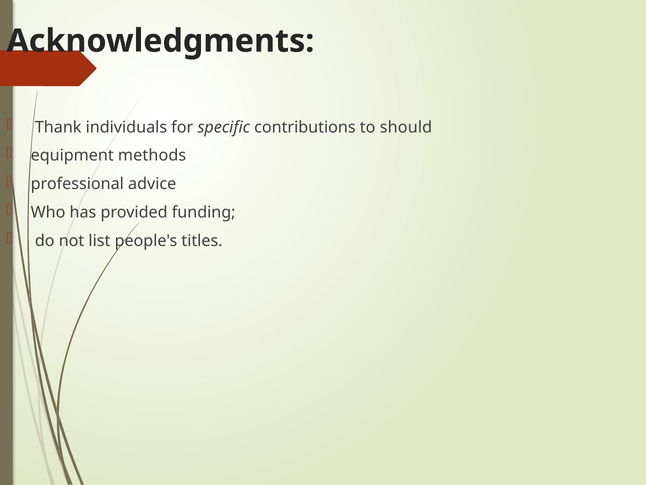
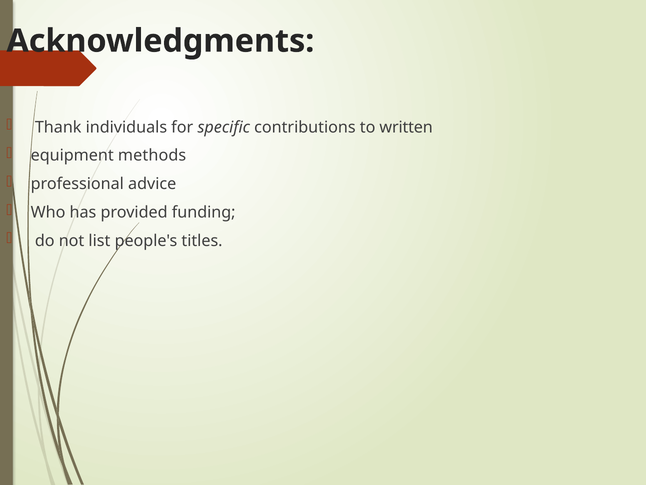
should: should -> written
